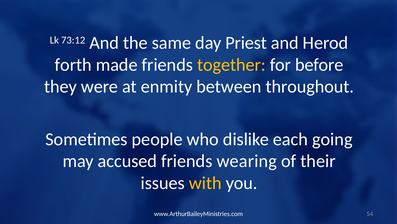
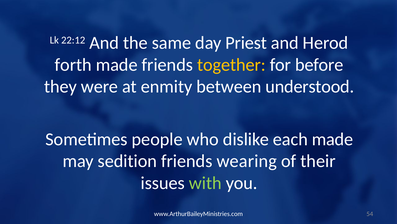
73:12: 73:12 -> 22:12
throughout: throughout -> understood
each going: going -> made
accused: accused -> sedition
with colour: yellow -> light green
